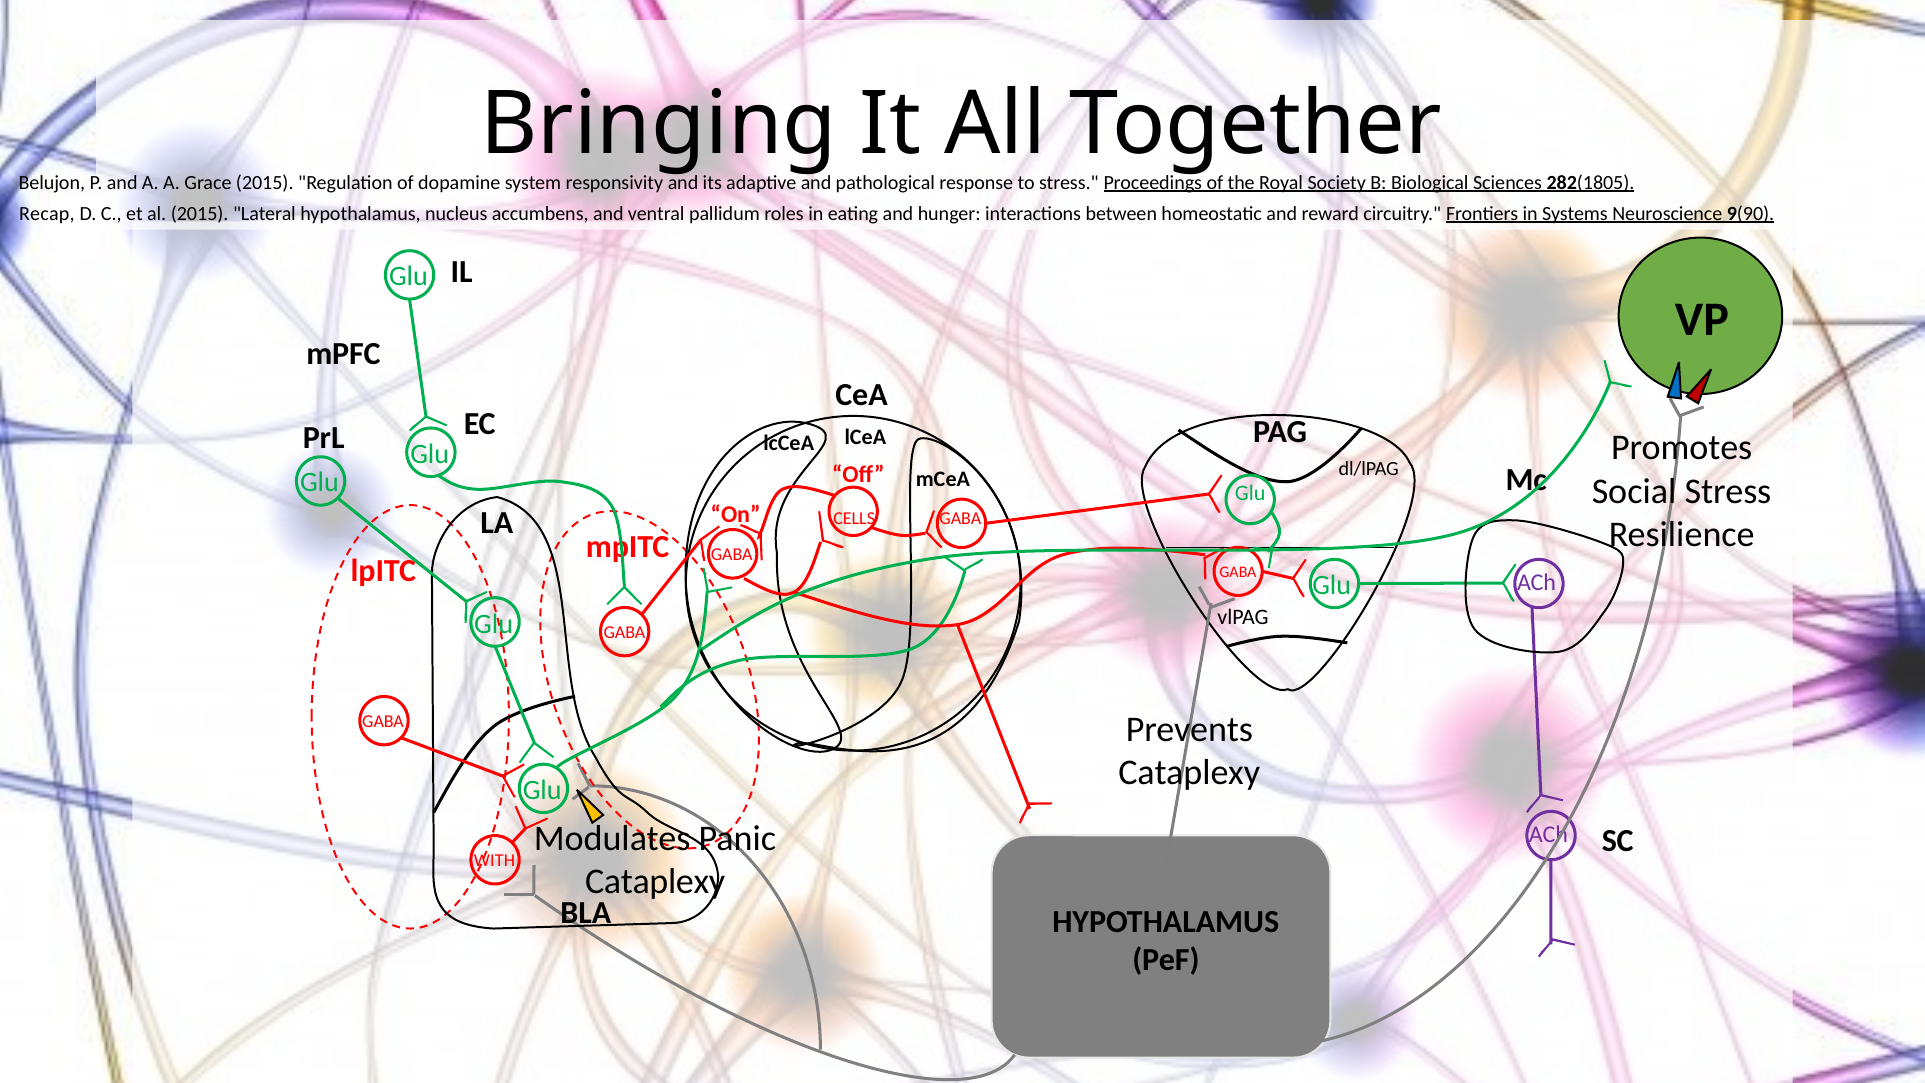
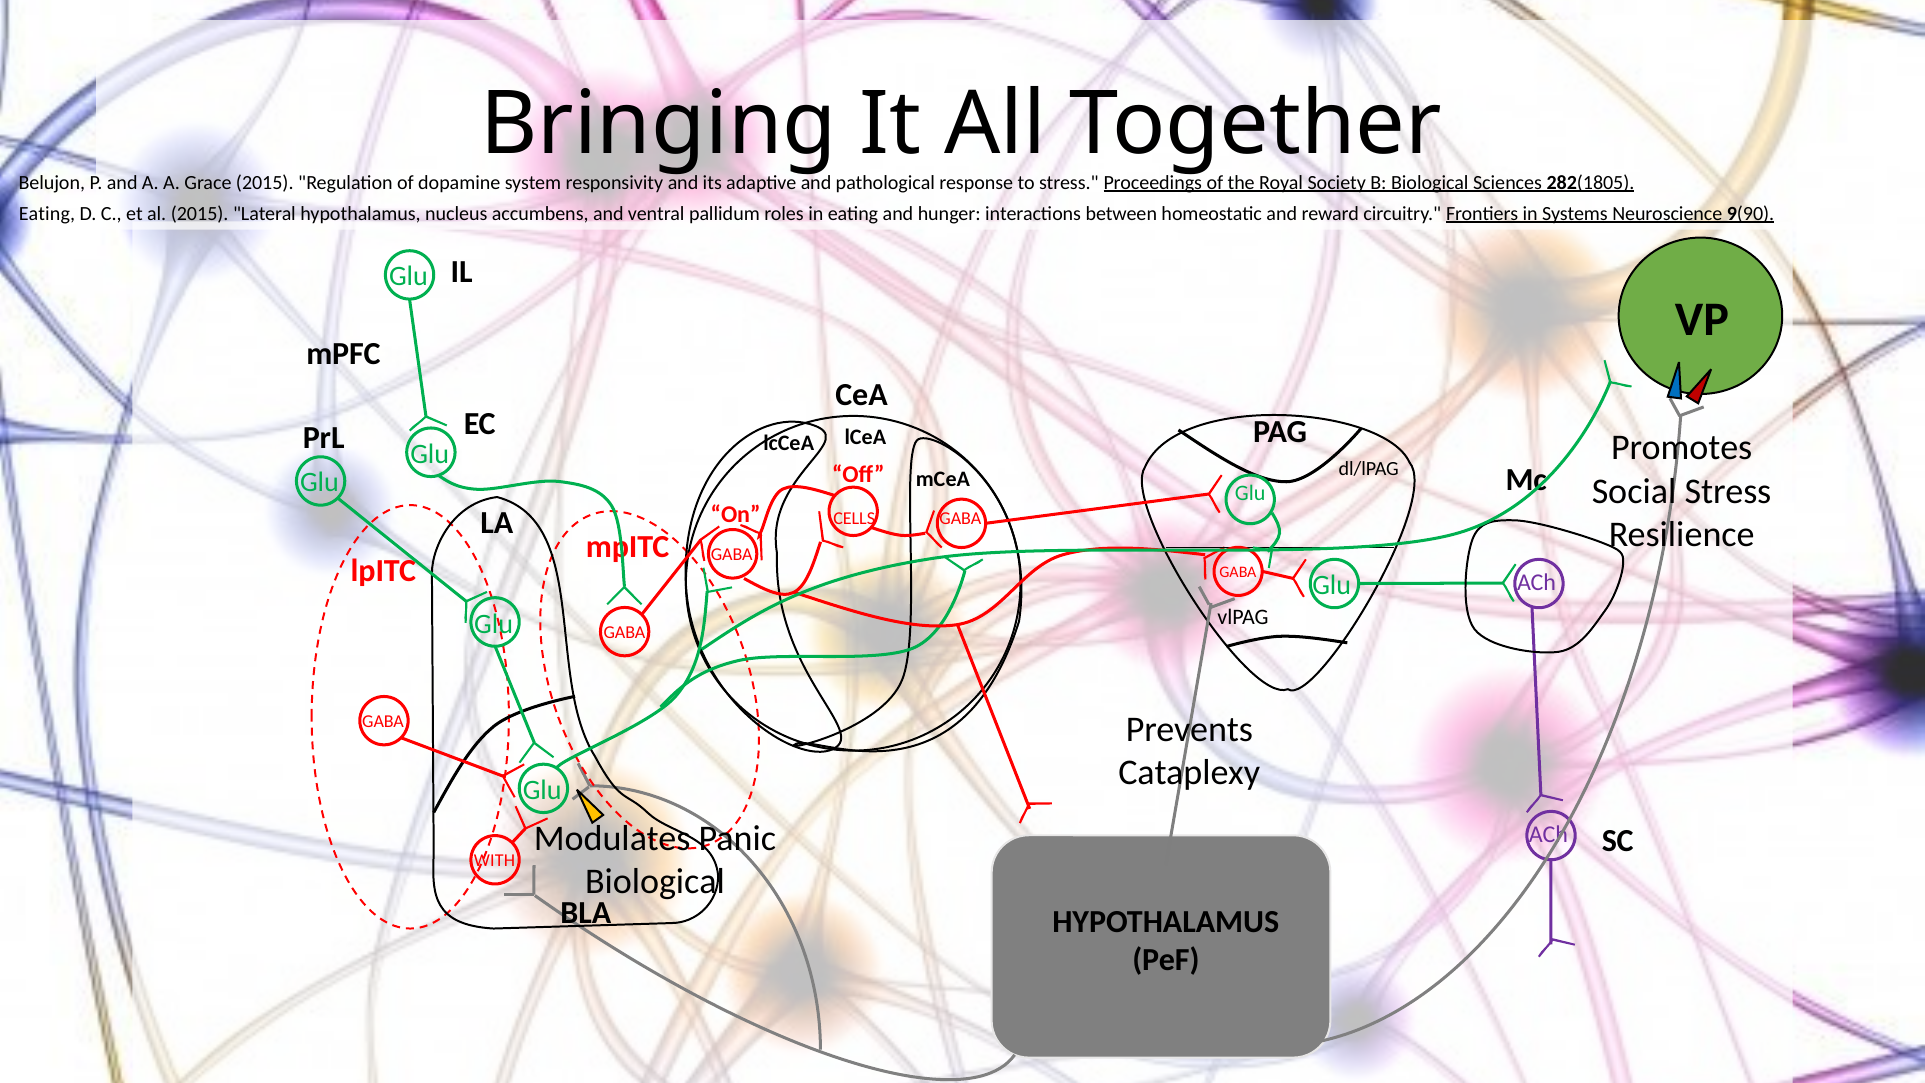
Recap at (47, 213): Recap -> Eating
Cataplexy at (655, 882): Cataplexy -> Biological
